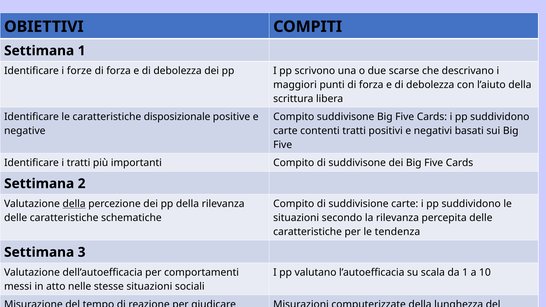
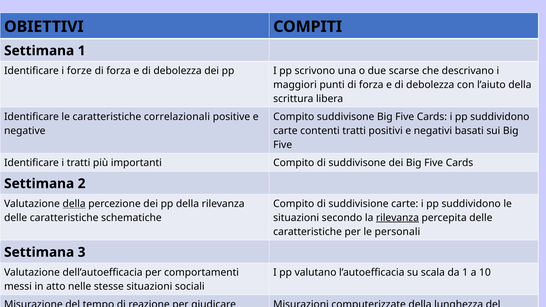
disposizionale: disposizionale -> correlazionali
rilevanza at (397, 218) underline: none -> present
tendenza: tendenza -> personali
